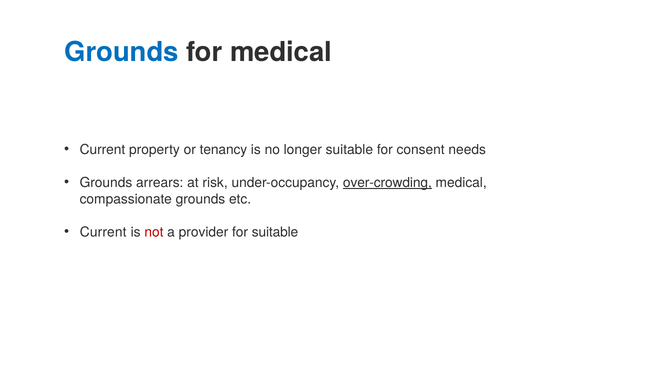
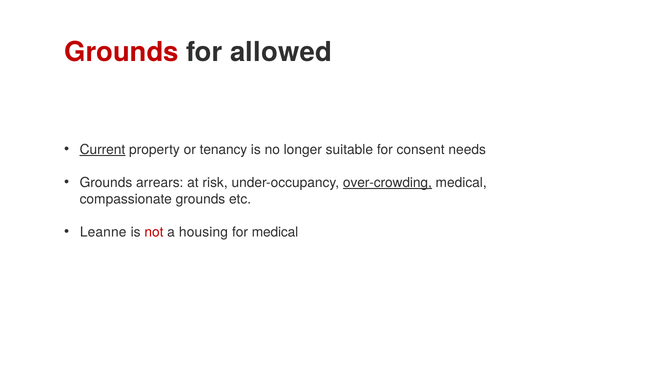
Grounds at (121, 52) colour: blue -> red
for medical: medical -> allowed
Current at (102, 150) underline: none -> present
Current at (103, 232): Current -> Leanne
provider: provider -> housing
for suitable: suitable -> medical
